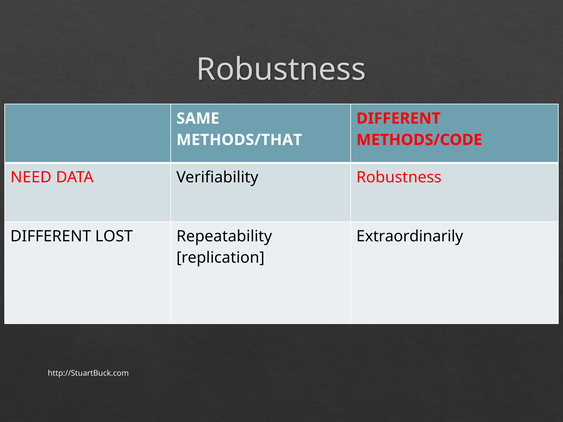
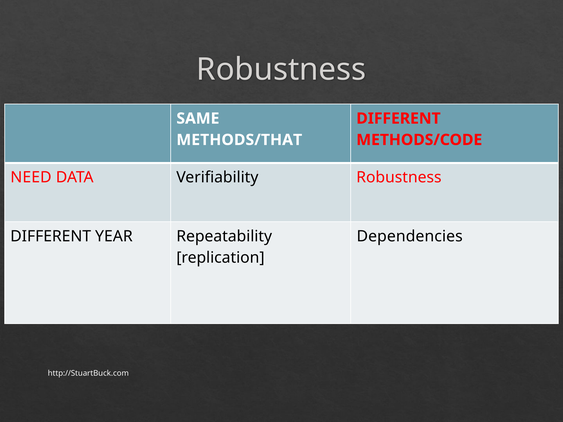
LOST: LOST -> YEAR
Extraordinarily: Extraordinarily -> Dependencies
